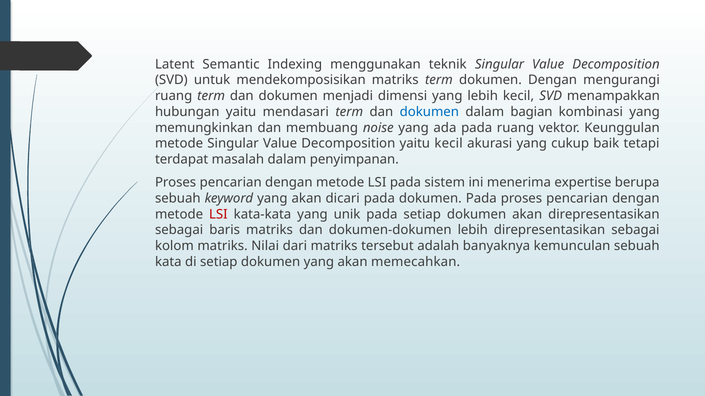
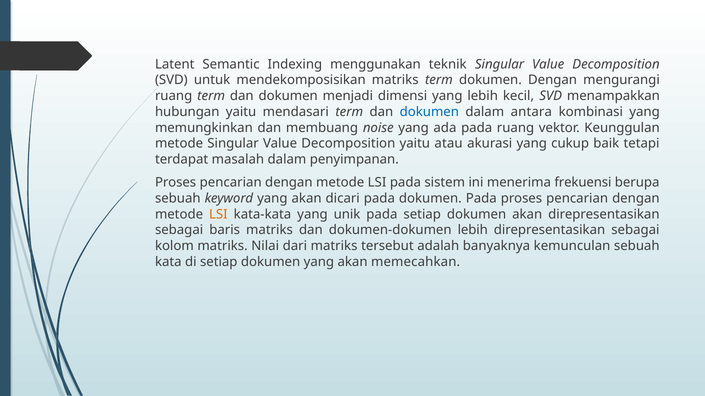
bagian: bagian -> antara
yaitu kecil: kecil -> atau
expertise: expertise -> frekuensi
LSI at (218, 214) colour: red -> orange
